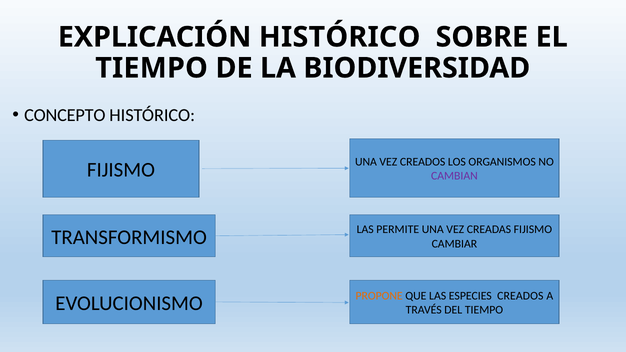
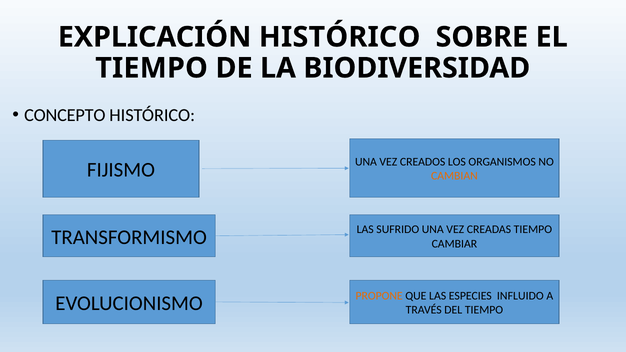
CAMBIAN colour: purple -> orange
PERMITE: PERMITE -> SUFRIDO
CREADAS FIJISMO: FIJISMO -> TIEMPO
ESPECIES CREADOS: CREADOS -> INFLUIDO
